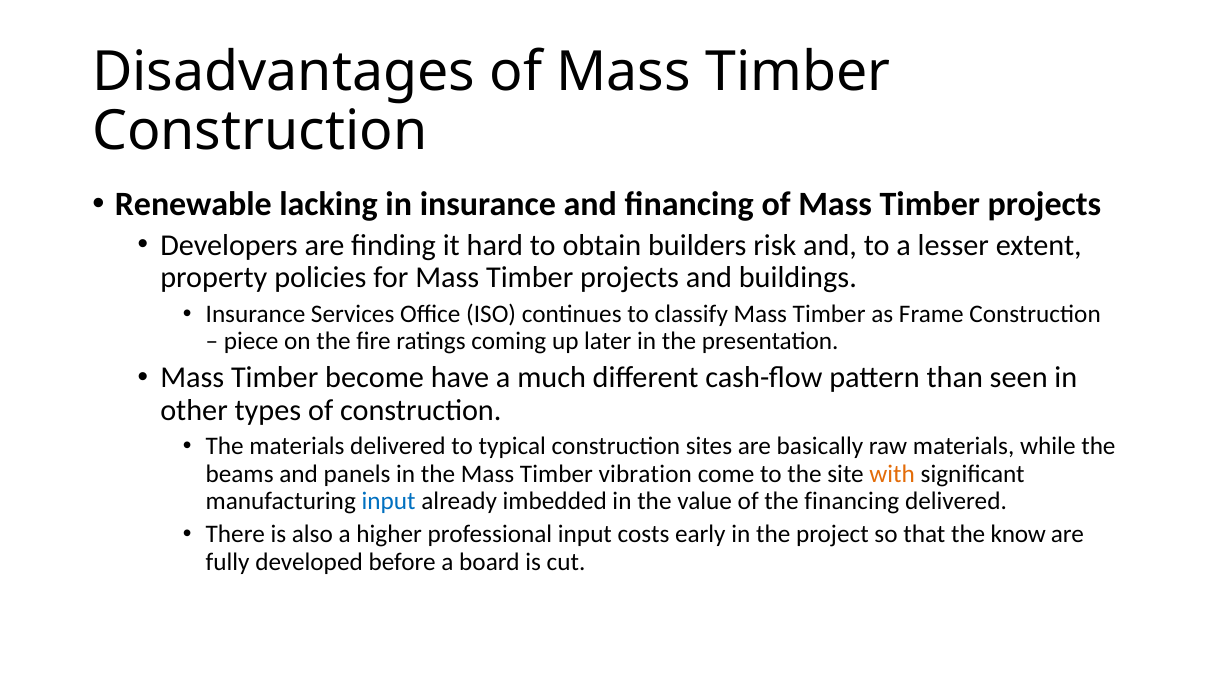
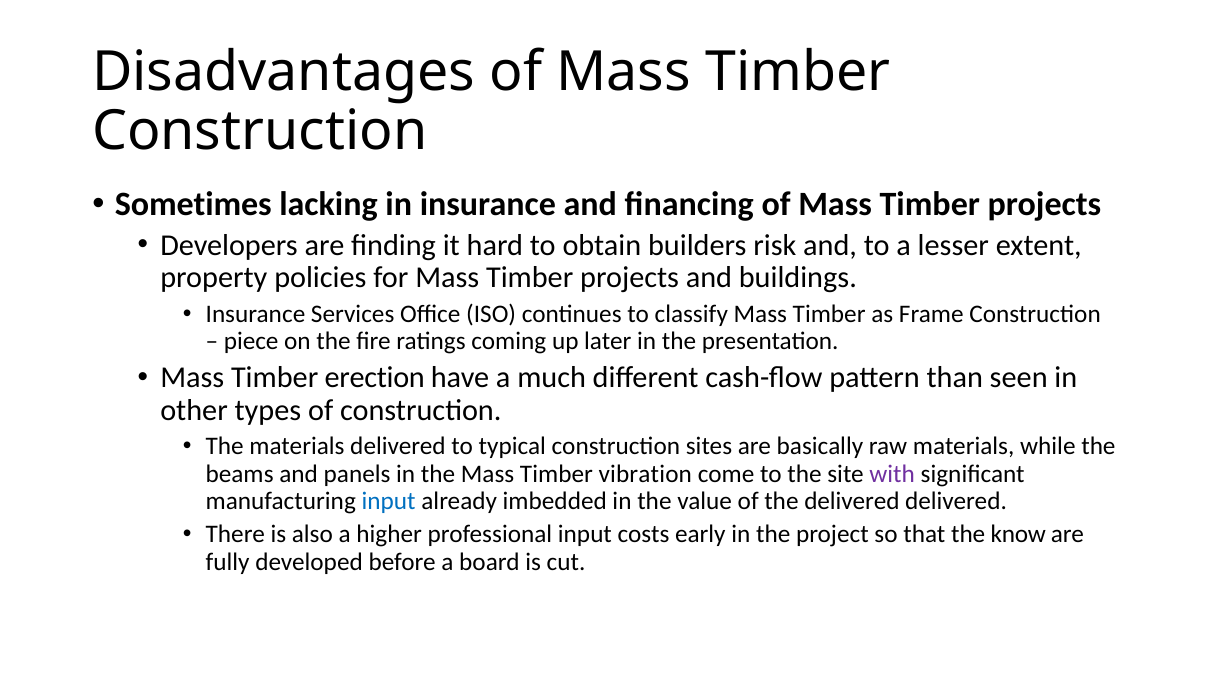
Renewable: Renewable -> Sometimes
become: become -> erection
with colour: orange -> purple
the financing: financing -> delivered
